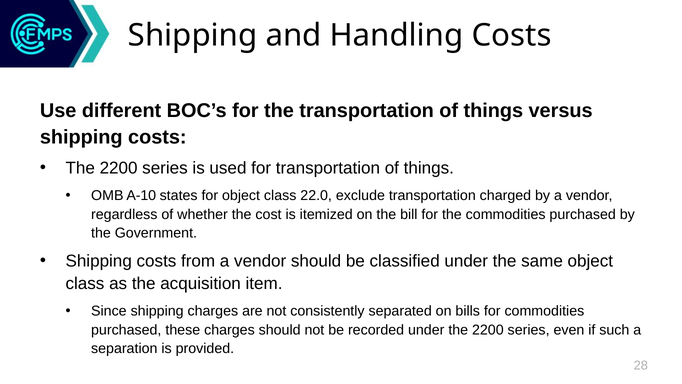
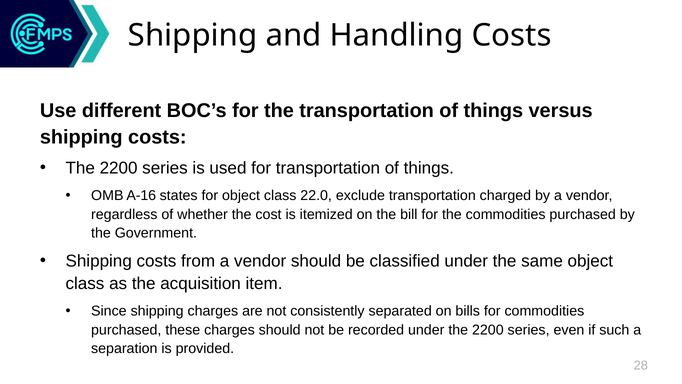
A-10: A-10 -> A-16
